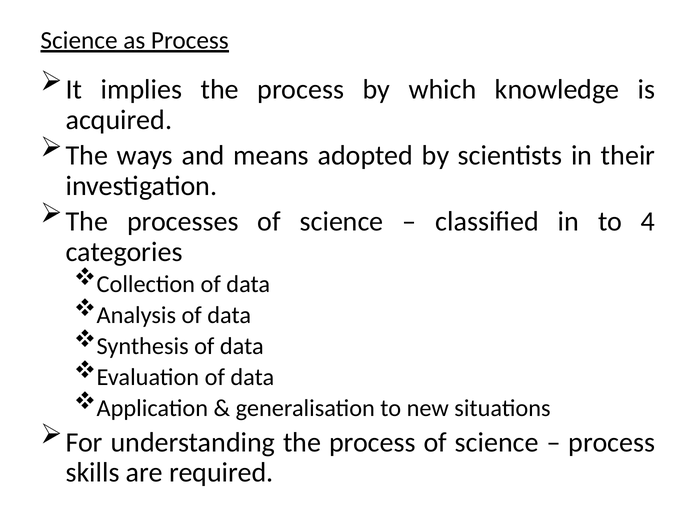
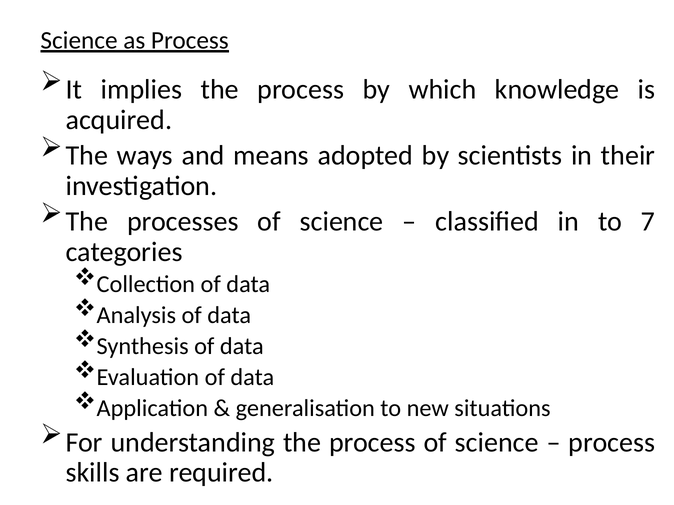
4: 4 -> 7
